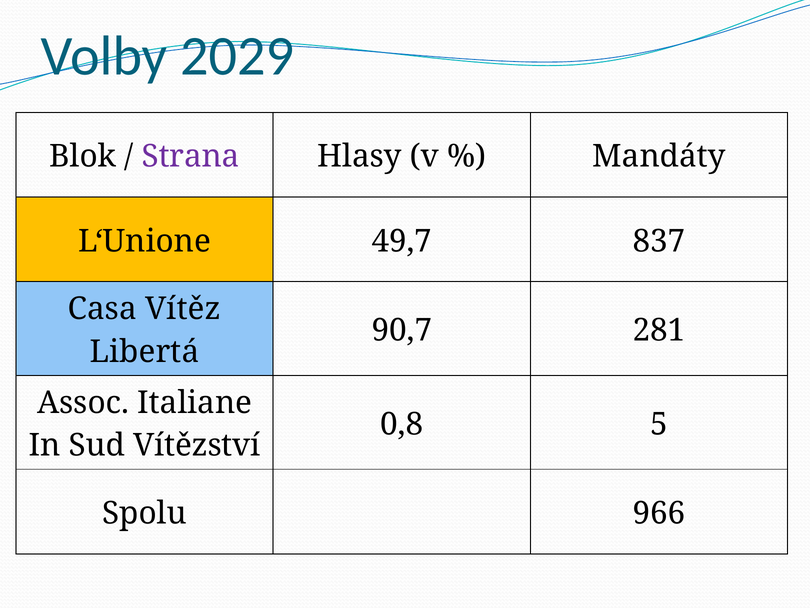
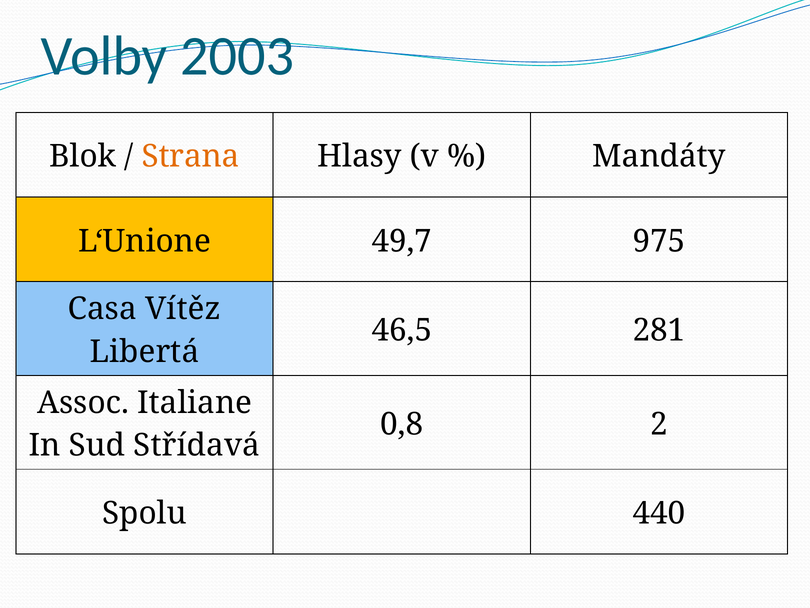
2029: 2029 -> 2003
Strana colour: purple -> orange
837: 837 -> 975
90,7: 90,7 -> 46,5
5: 5 -> 2
Vítězství: Vítězství -> Střídavá
966: 966 -> 440
